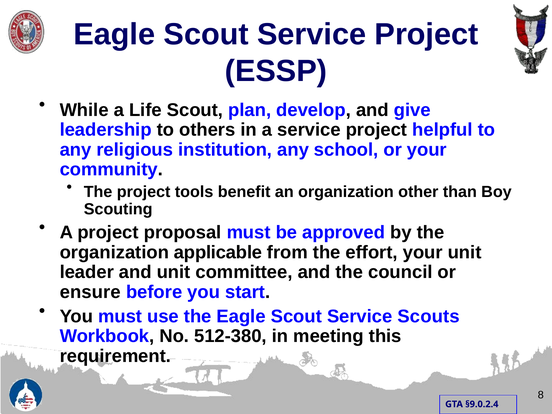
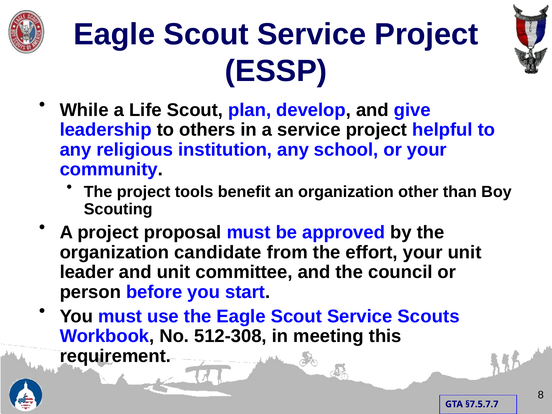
applicable: applicable -> candidate
ensure: ensure -> person
512-380: 512-380 -> 512-308
§9.0.2.4: §9.0.2.4 -> §7.5.7.7
